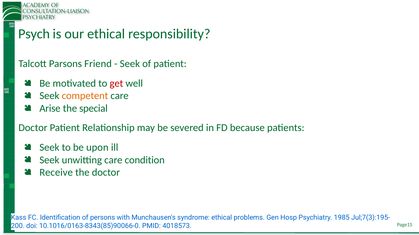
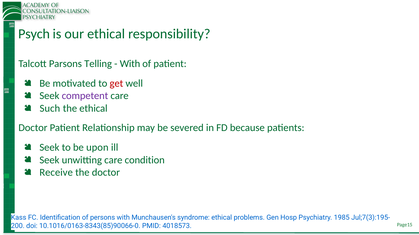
Friend: Friend -> Telling
Seek at (130, 64): Seek -> With
competent colour: orange -> purple
Arise: Arise -> Such
the special: special -> ethical
